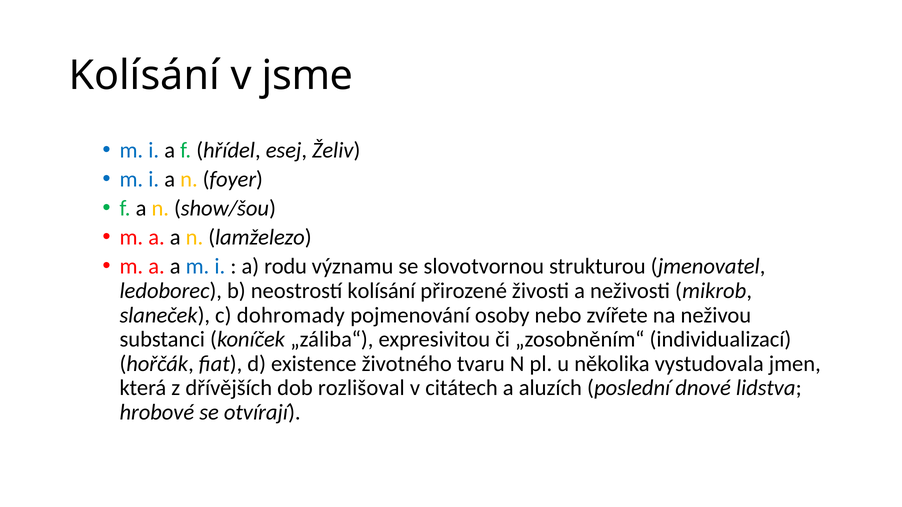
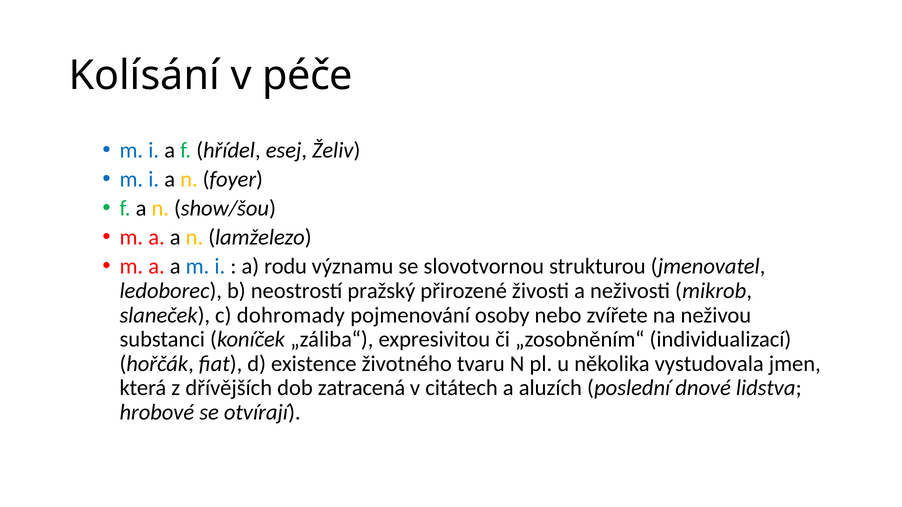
jsme: jsme -> péče
neostrostí kolísání: kolísání -> pražský
rozlišoval: rozlišoval -> zatracená
